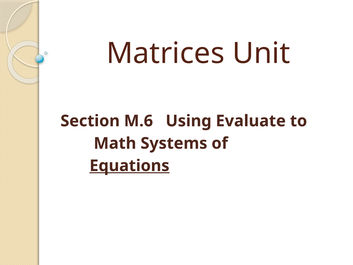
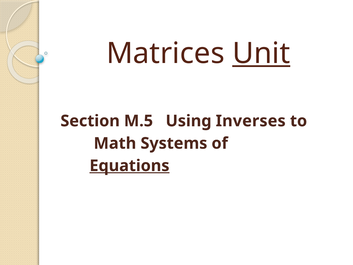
Unit underline: none -> present
M.6: M.6 -> M.5
Evaluate: Evaluate -> Inverses
